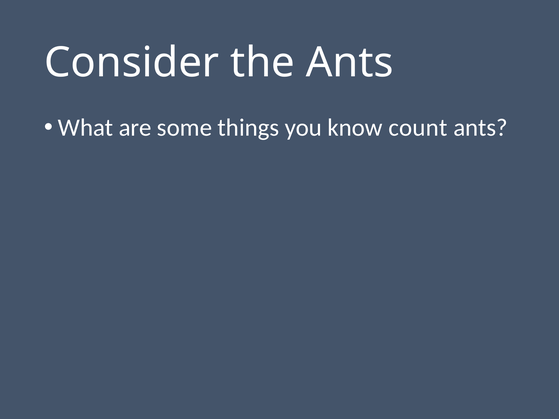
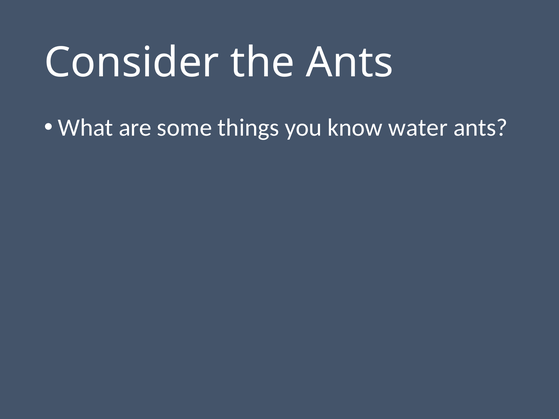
count: count -> water
